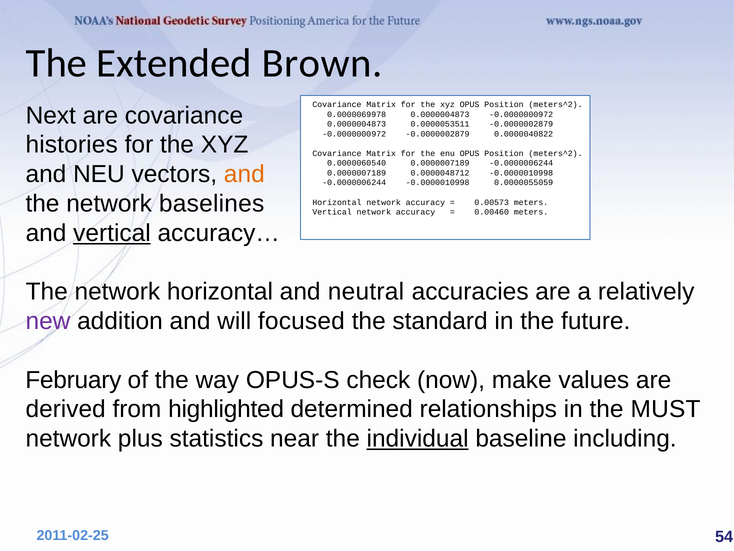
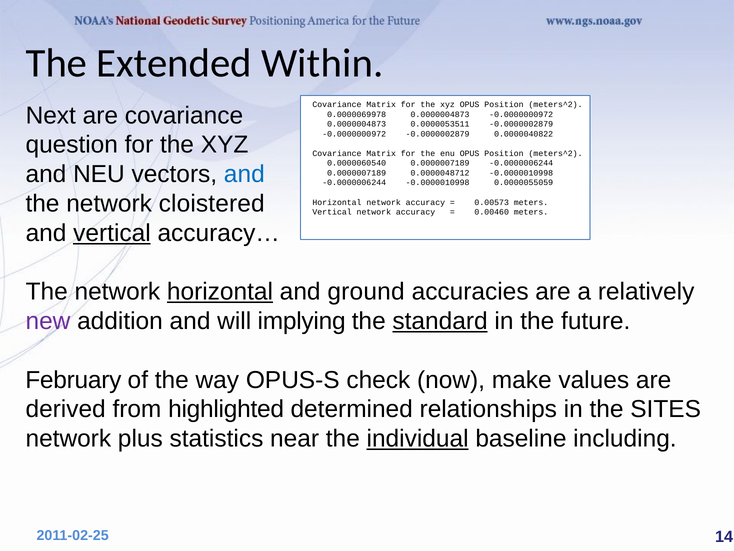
Brown: Brown -> Within
histories: histories -> question
and at (244, 174) colour: orange -> blue
baselines: baselines -> cloistered
horizontal at (220, 292) underline: none -> present
neutral: neutral -> ground
focused: focused -> implying
standard underline: none -> present
MUST: MUST -> SITES
54: 54 -> 14
